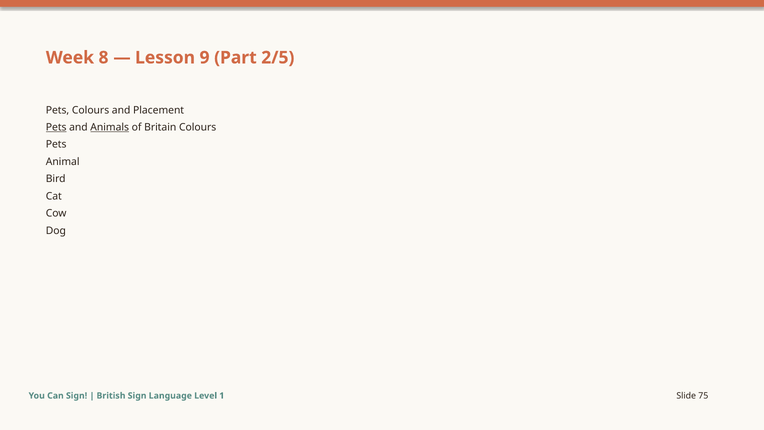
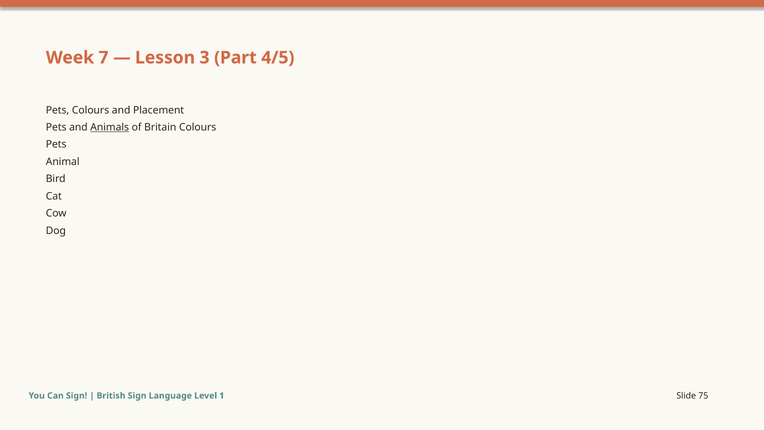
8: 8 -> 7
9: 9 -> 3
2/5: 2/5 -> 4/5
Pets at (56, 127) underline: present -> none
